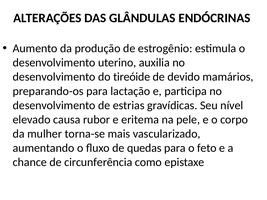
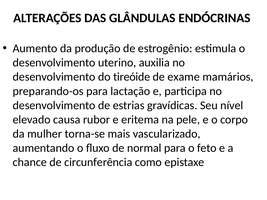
devido: devido -> exame
quedas: quedas -> normal
